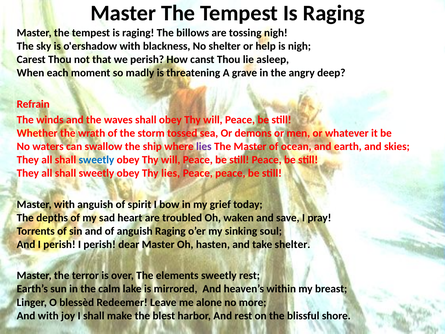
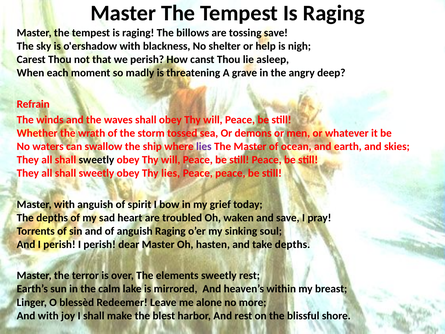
tossing nigh: nigh -> save
sweetly at (96, 160) colour: blue -> black
take shelter: shelter -> depths
